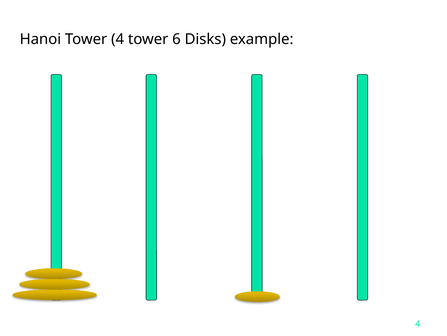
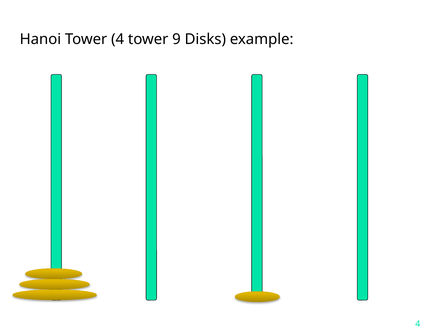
6: 6 -> 9
